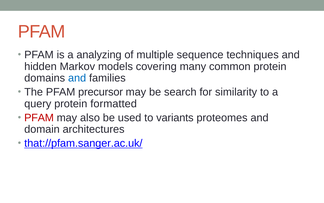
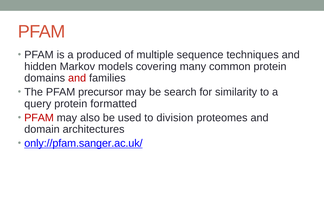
analyzing: analyzing -> produced
and at (77, 78) colour: blue -> red
variants: variants -> division
that://pfam.sanger.ac.uk/: that://pfam.sanger.ac.uk/ -> only://pfam.sanger.ac.uk/
